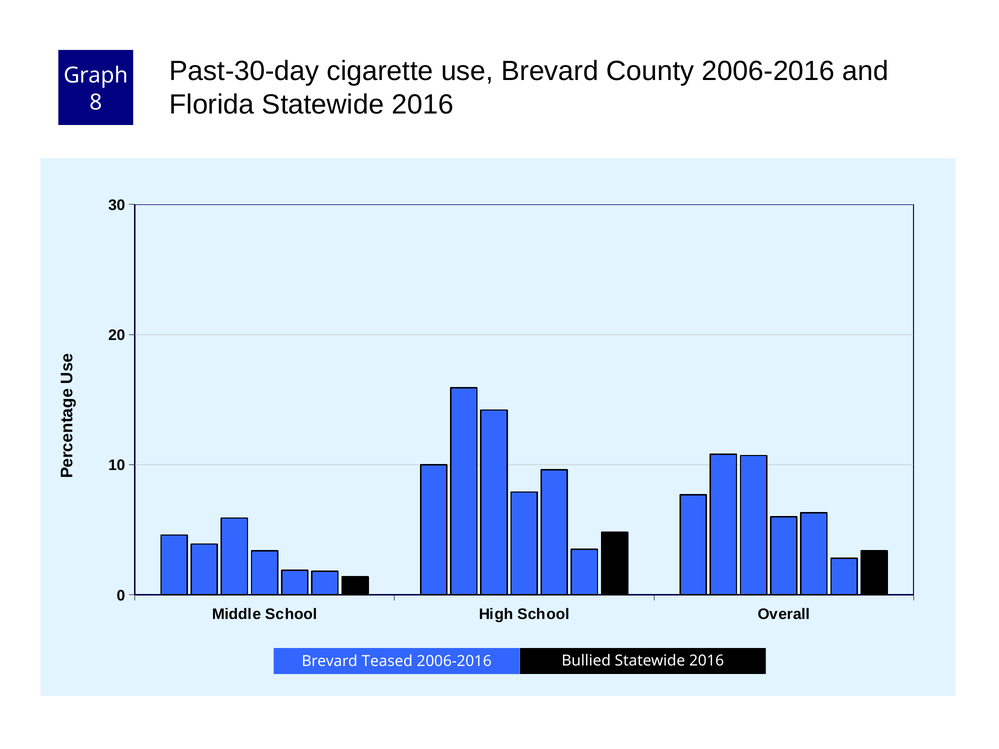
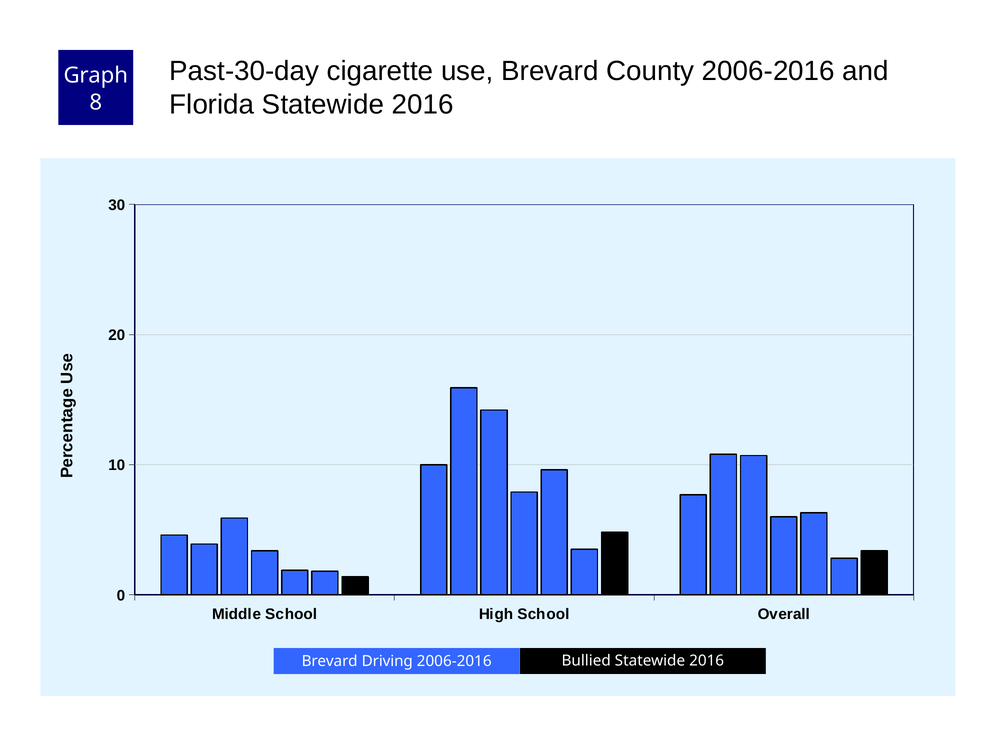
Teased: Teased -> Driving
